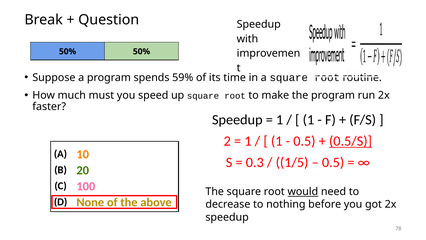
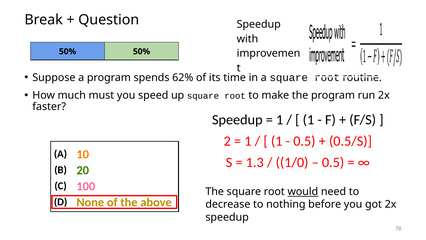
59%: 59% -> 62%
0.5/S underline: present -> none
0.3: 0.3 -> 1.3
1/5: 1/5 -> 1/0
